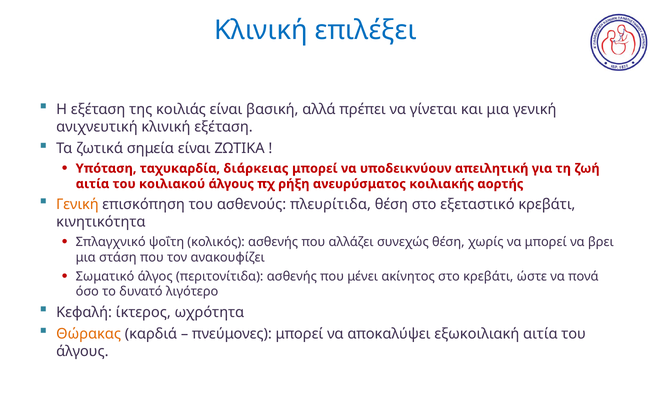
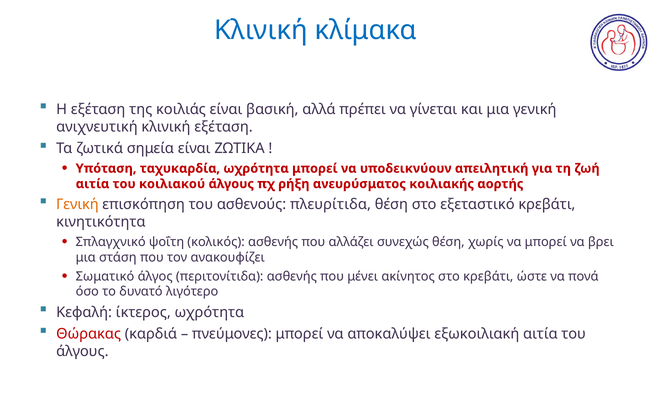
επιλέξει: επιλέξει -> κλίμακα
ταχυκαρδία διάρκειας: διάρκειας -> ωχρότητα
Θώρακας colour: orange -> red
